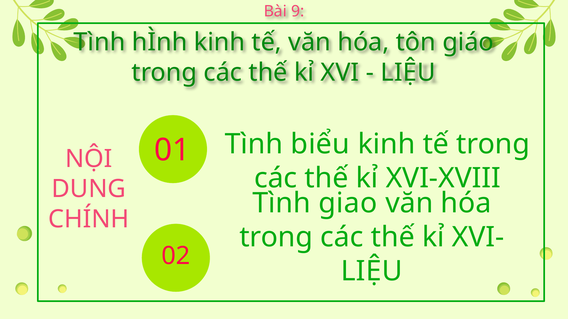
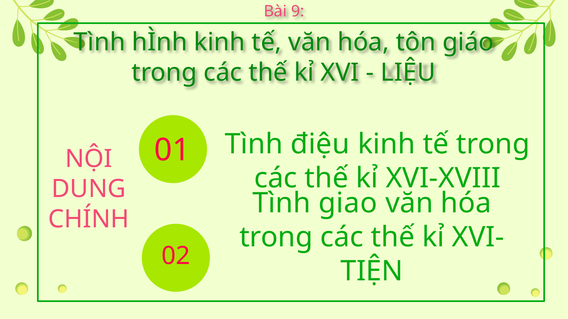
biểu: biểu -> điệu
LIỆU at (372, 271): LIỆU -> TIỆN
